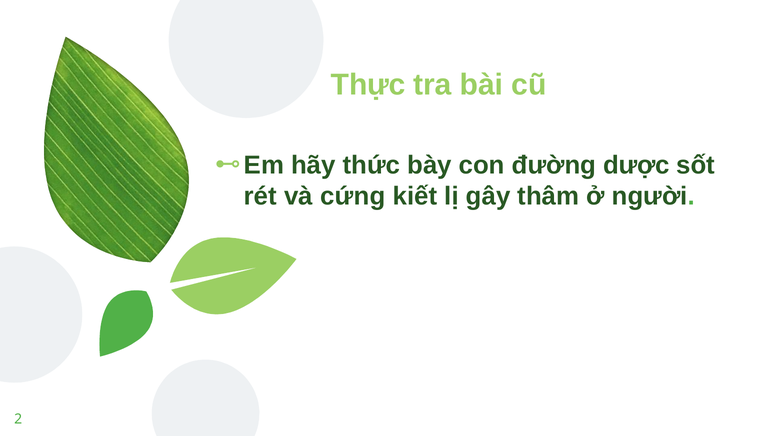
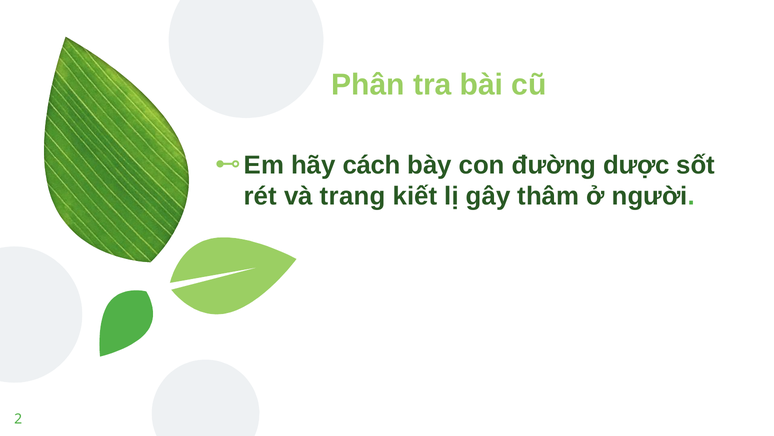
Thực: Thực -> Phân
thức: thức -> cách
cứng: cứng -> trang
